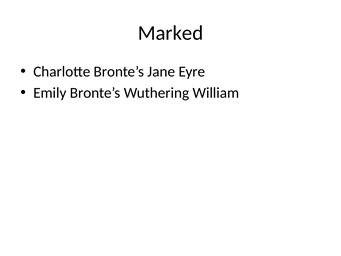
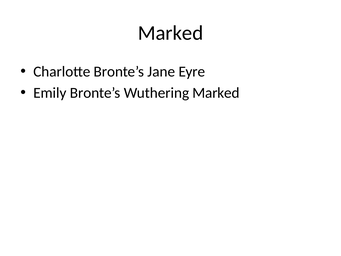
Wuthering William: William -> Marked
